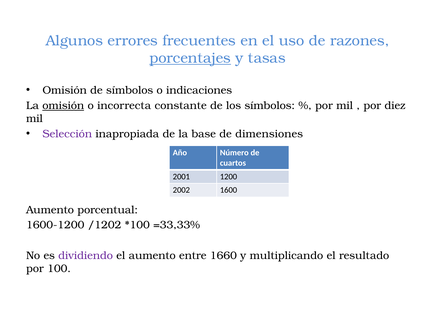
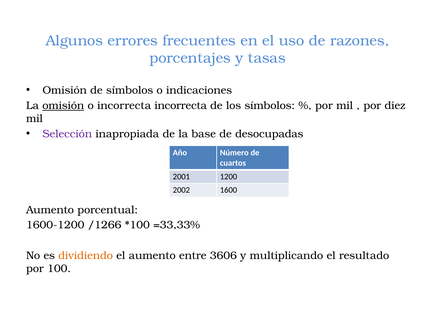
porcentajes underline: present -> none
incorrecta constante: constante -> incorrecta
dimensiones: dimensiones -> desocupadas
/1202: /1202 -> /1266
dividiendo colour: purple -> orange
1660: 1660 -> 3606
